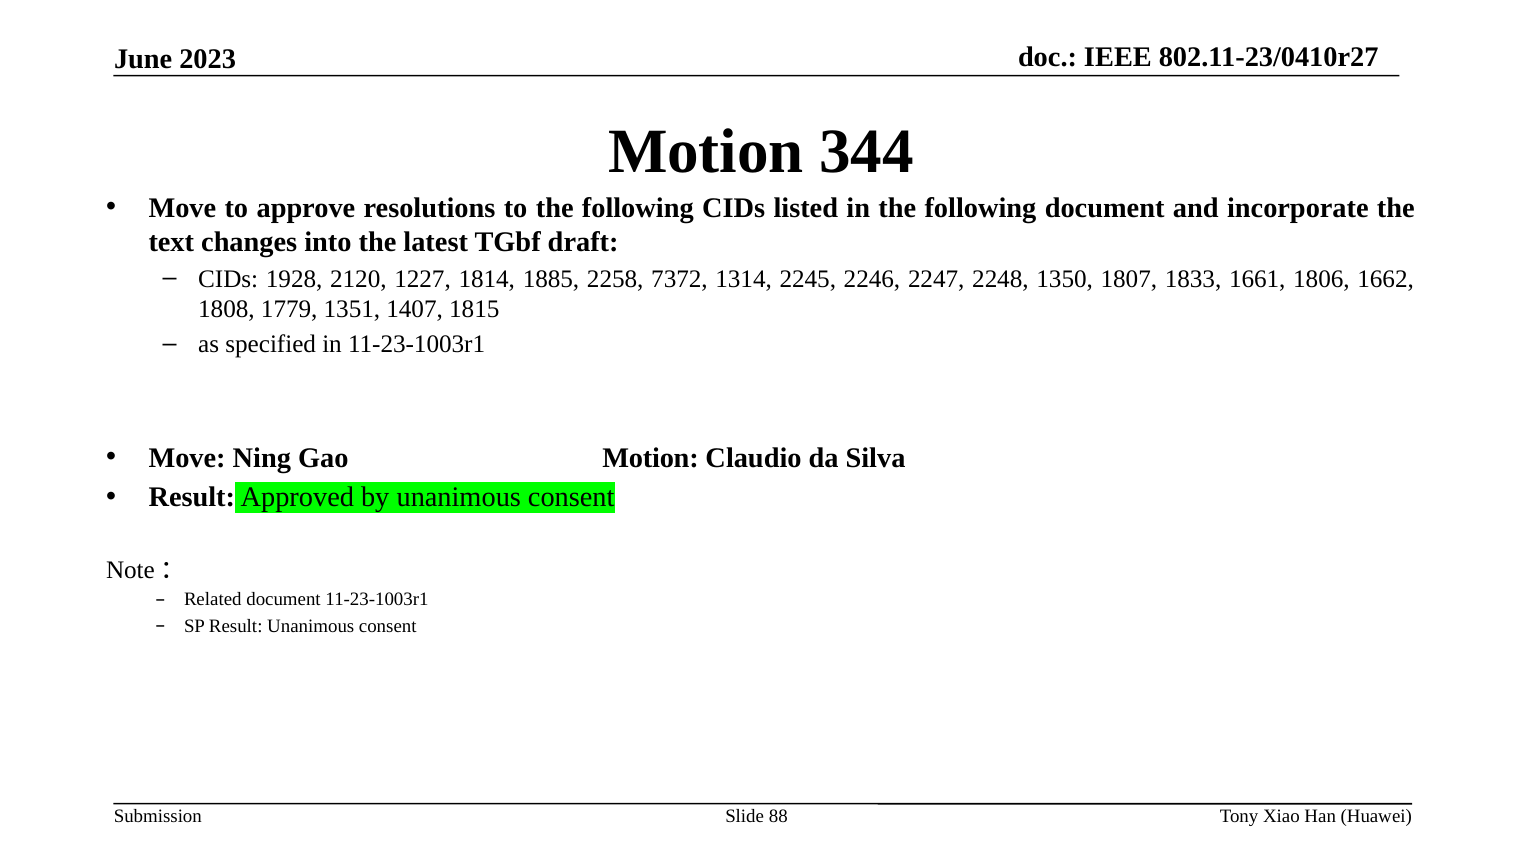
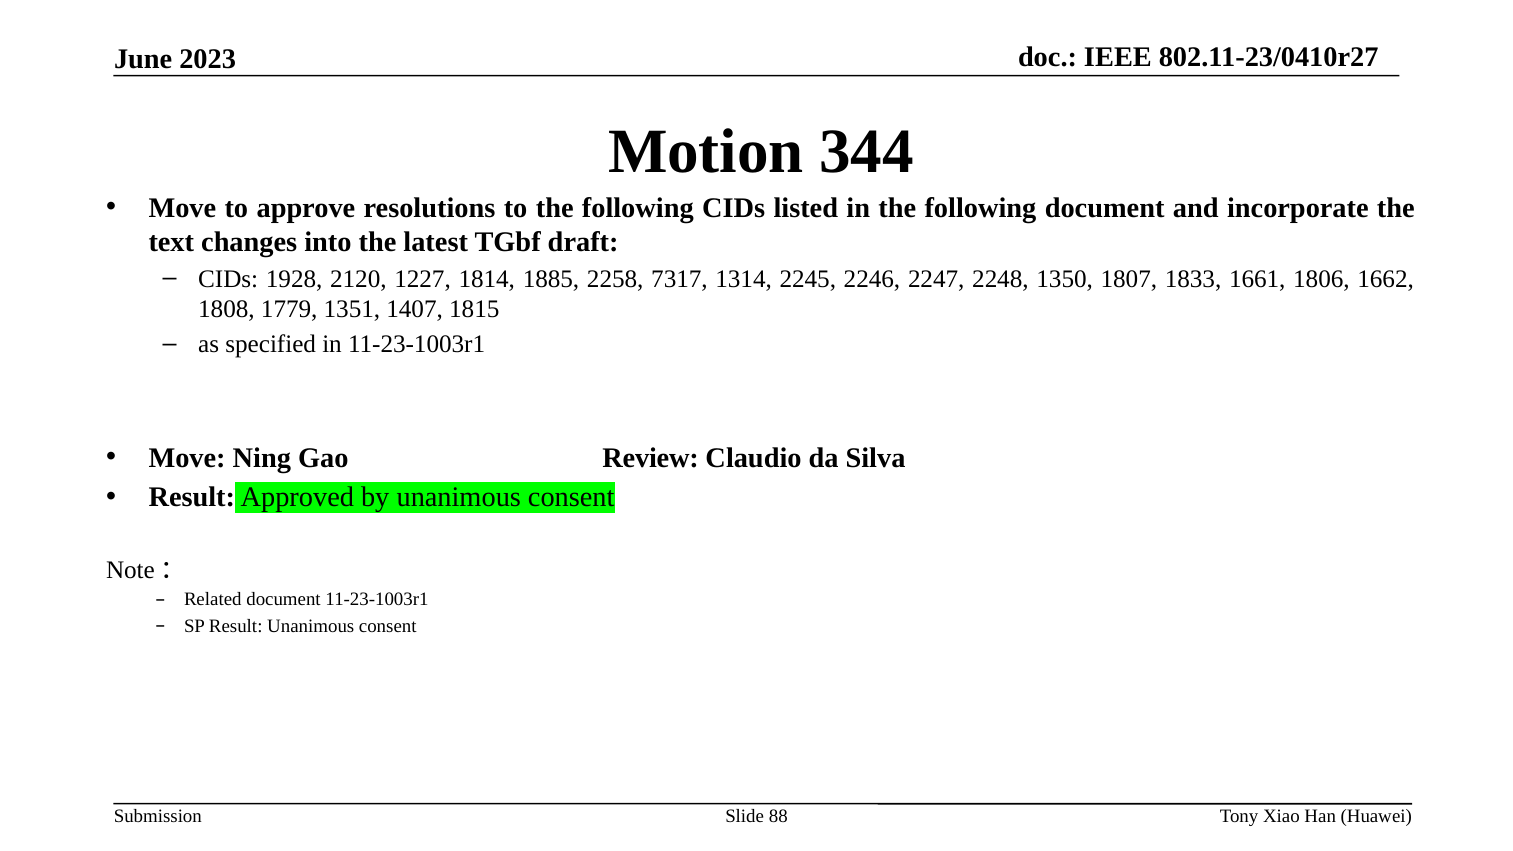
7372: 7372 -> 7317
Gao Motion: Motion -> Review
